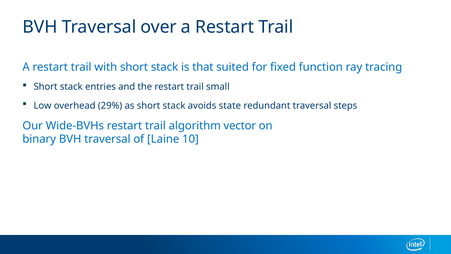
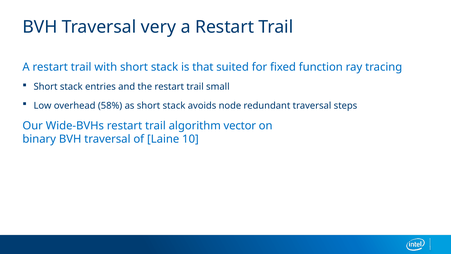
over: over -> very
29%: 29% -> 58%
state: state -> node
